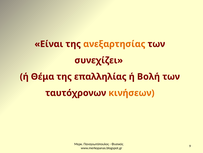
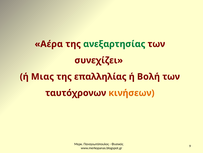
Είναι: Είναι -> Αέρα
ανεξαρτησίας colour: orange -> green
Θέμα: Θέμα -> Μιας
